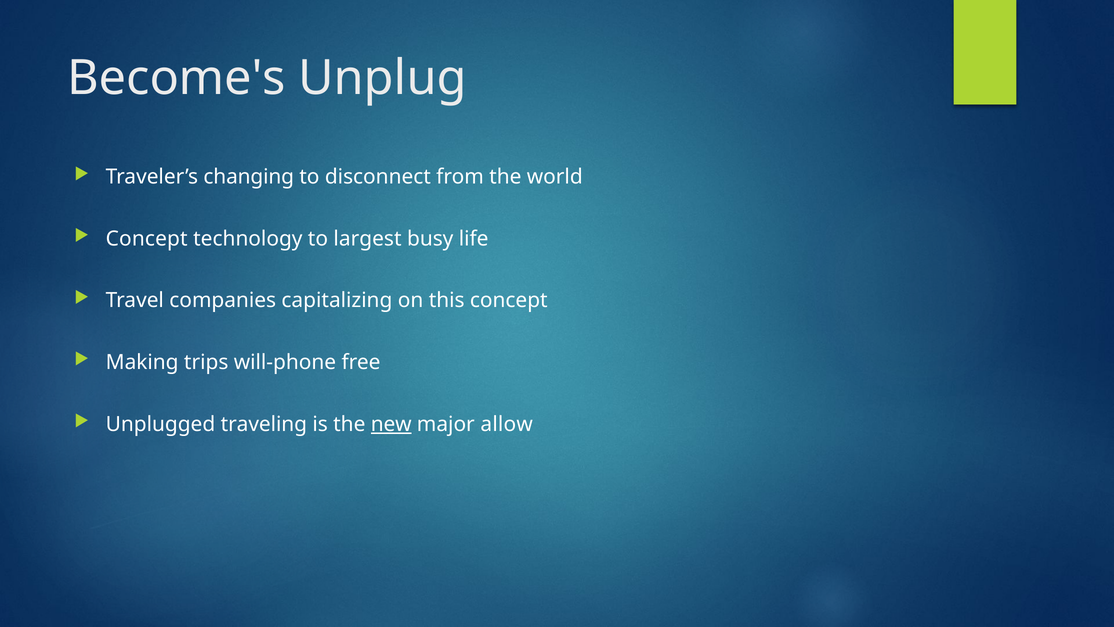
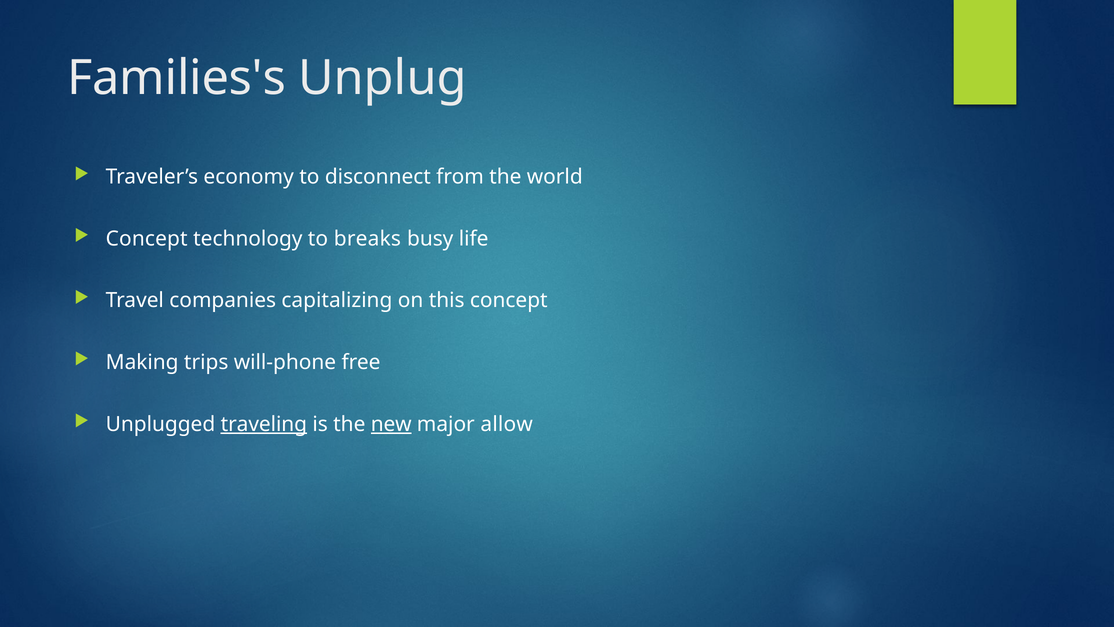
Become's: Become's -> Families's
changing: changing -> economy
largest: largest -> breaks
traveling underline: none -> present
